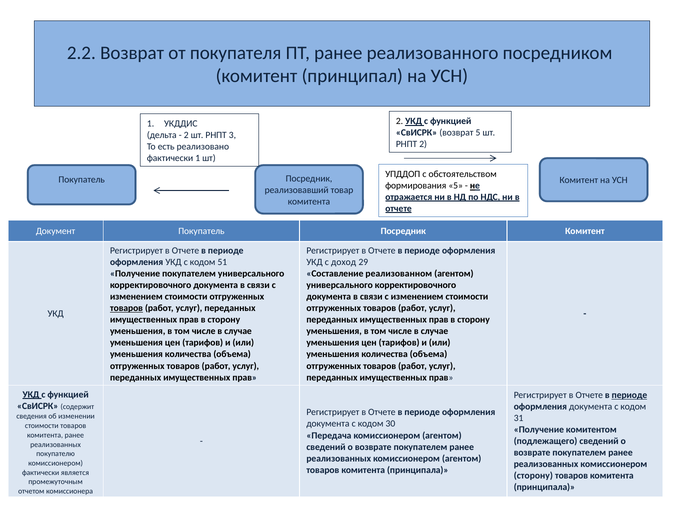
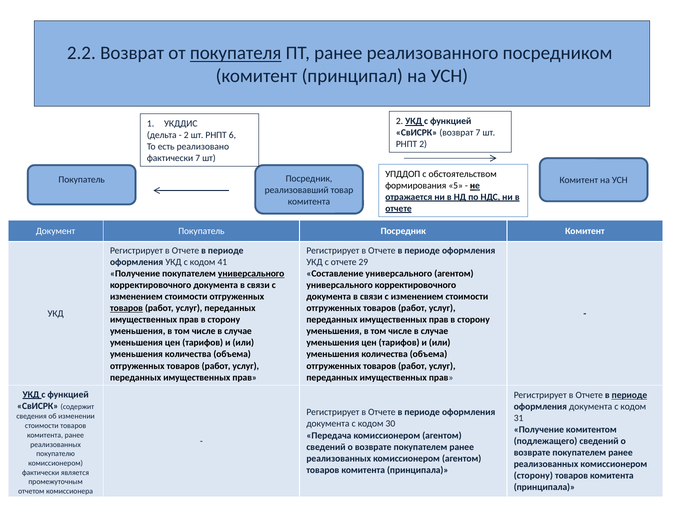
покупателя underline: none -> present
возврат 5: 5 -> 7
3: 3 -> 6
фактически 1: 1 -> 7
51: 51 -> 41
с доход: доход -> отчете
универсального at (251, 274) underline: none -> present
Составление реализованном: реализованном -> универсального
